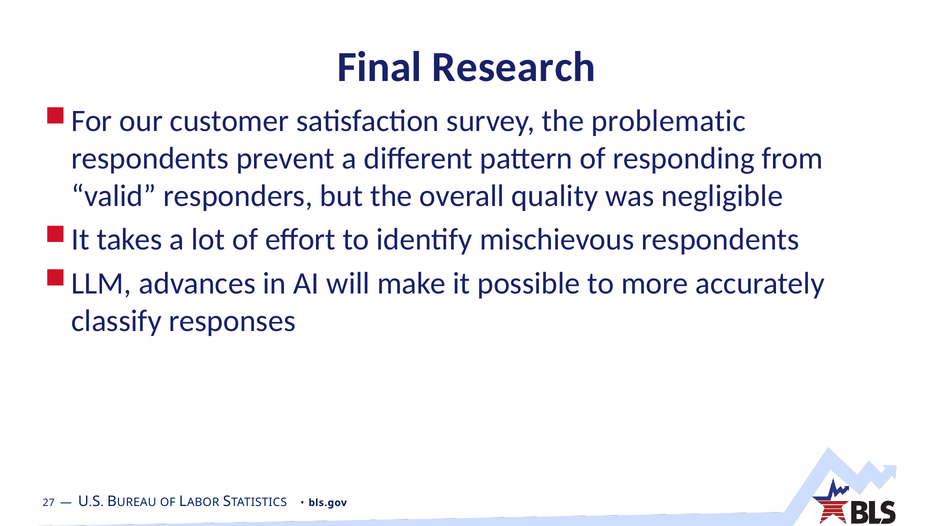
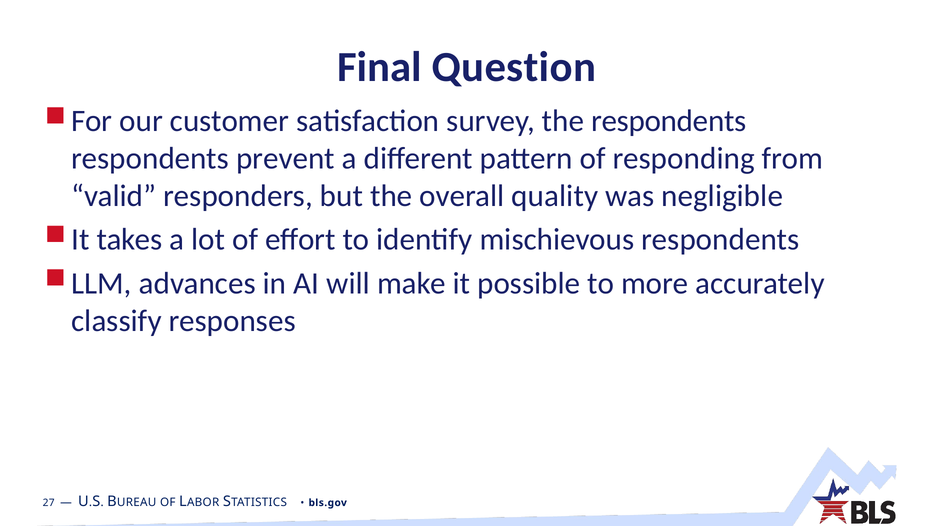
Research: Research -> Question
the problematic: problematic -> respondents
